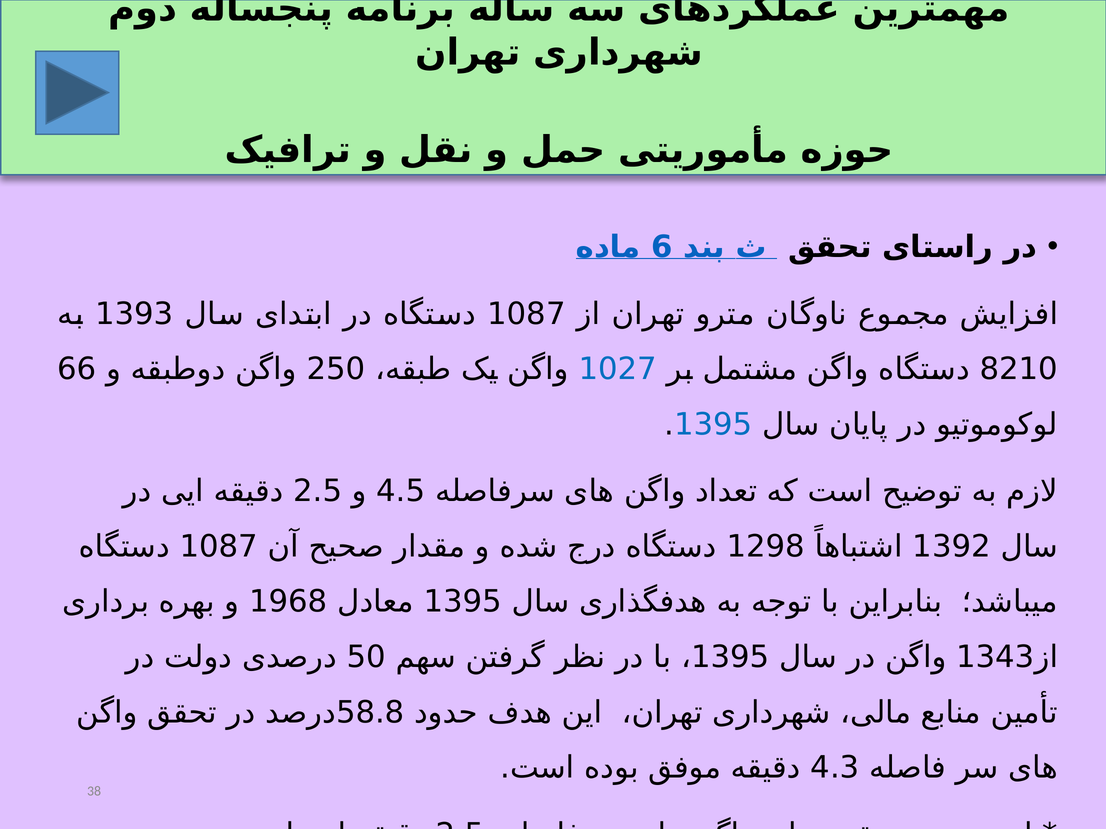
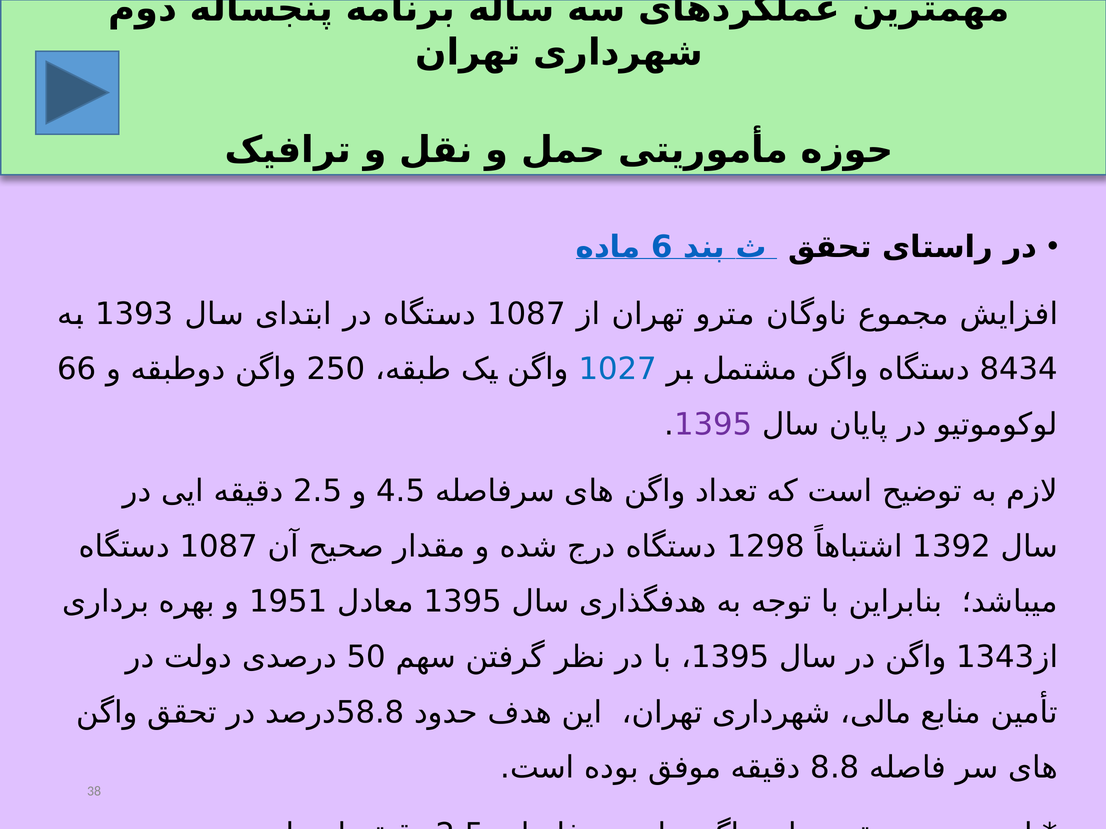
8210: 8210 -> 8434
1395 at (713, 425) colour: blue -> purple
1968: 1968 -> 1951
4.3: 4.3 -> 8.8
